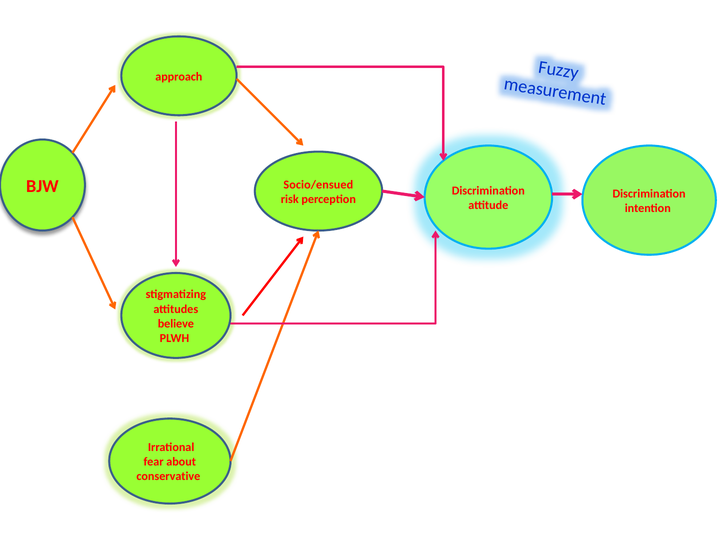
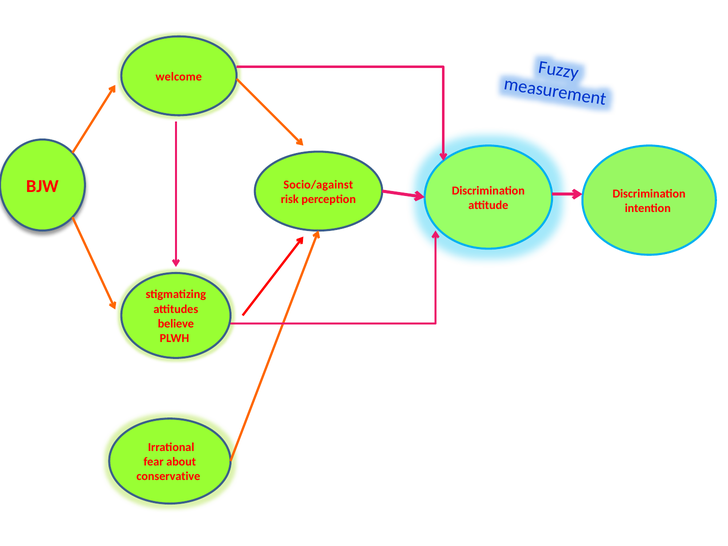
approach: approach -> welcome
Socio/ensued: Socio/ensued -> Socio/against
